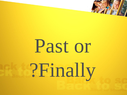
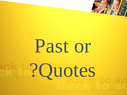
Finally: Finally -> Quotes
